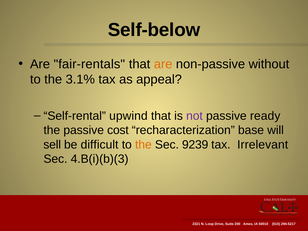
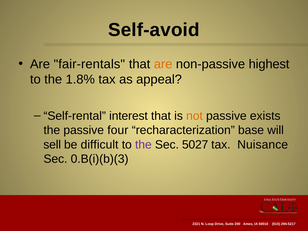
Self-below: Self-below -> Self-avoid
without: without -> highest
3.1%: 3.1% -> 1.8%
upwind: upwind -> interest
not colour: purple -> orange
ready: ready -> exists
cost: cost -> four
the at (143, 145) colour: orange -> purple
9239: 9239 -> 5027
Irrelevant: Irrelevant -> Nuisance
4.B(i)(b)(3: 4.B(i)(b)(3 -> 0.B(i)(b)(3
